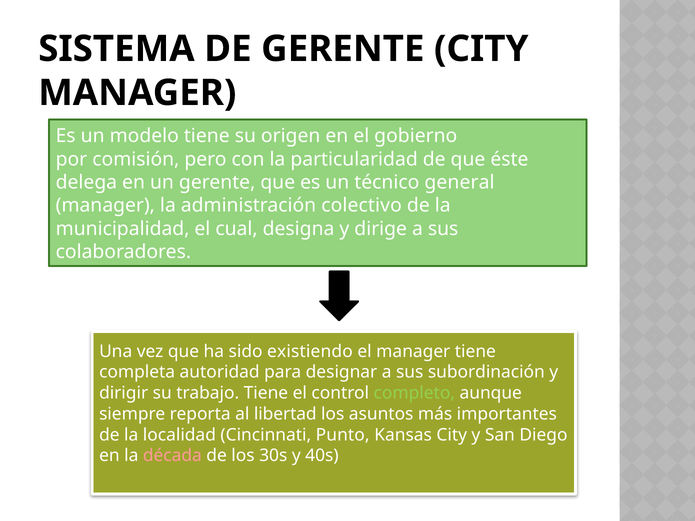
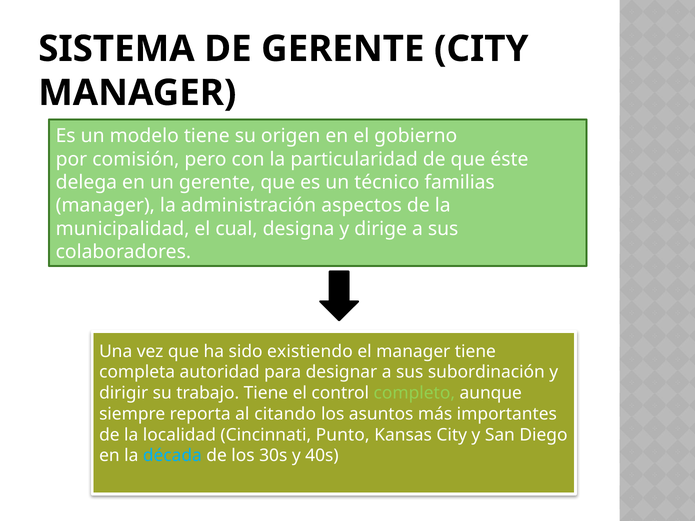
general: general -> familias
colectivo: colectivo -> aspectos
libertad: libertad -> citando
década colour: pink -> light blue
